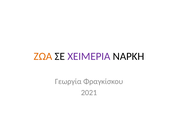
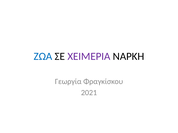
ΖΩΑ colour: orange -> blue
